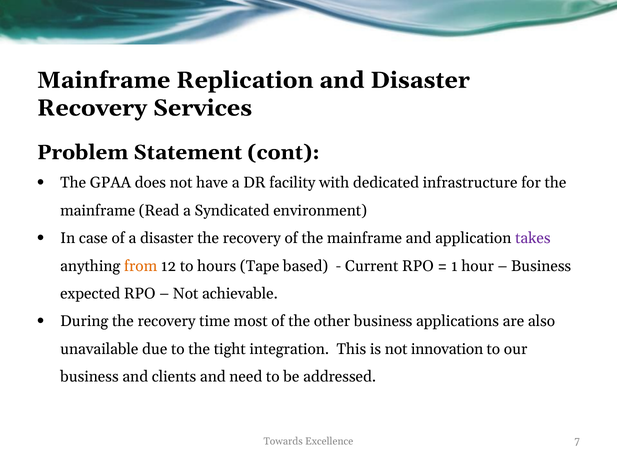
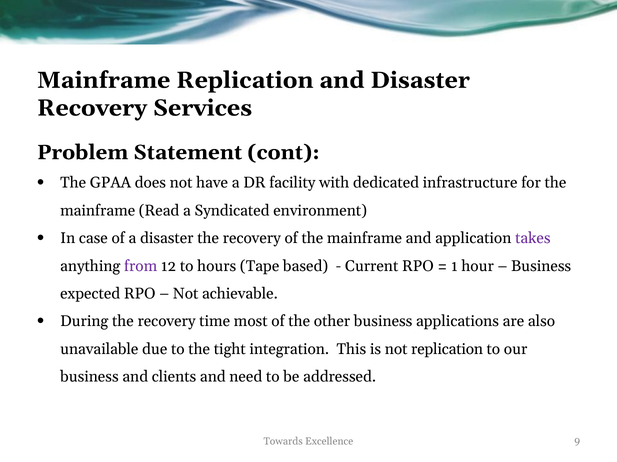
from colour: orange -> purple
not innovation: innovation -> replication
7: 7 -> 9
